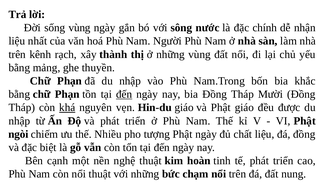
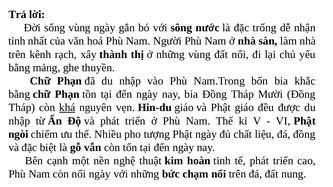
chính: chính -> trống
liệu at (17, 41): liệu -> tinh
đến at (124, 94) underline: present -> none
nổi thuật: thuật -> ngày
